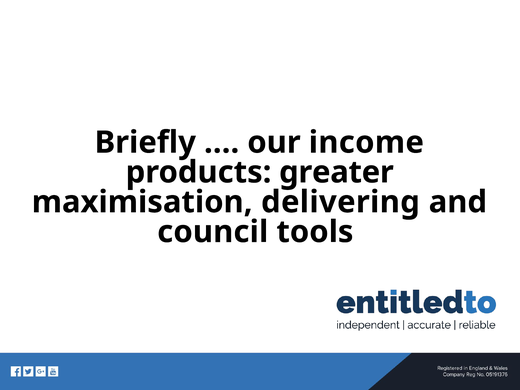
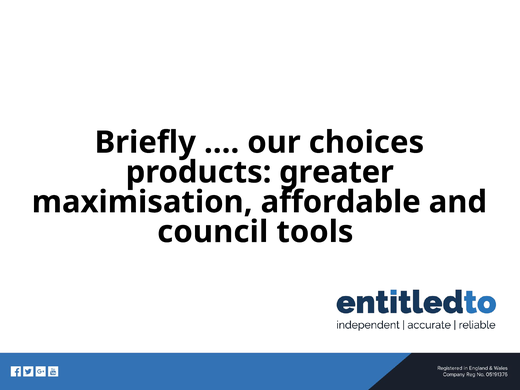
income: income -> choices
delivering: delivering -> affordable
